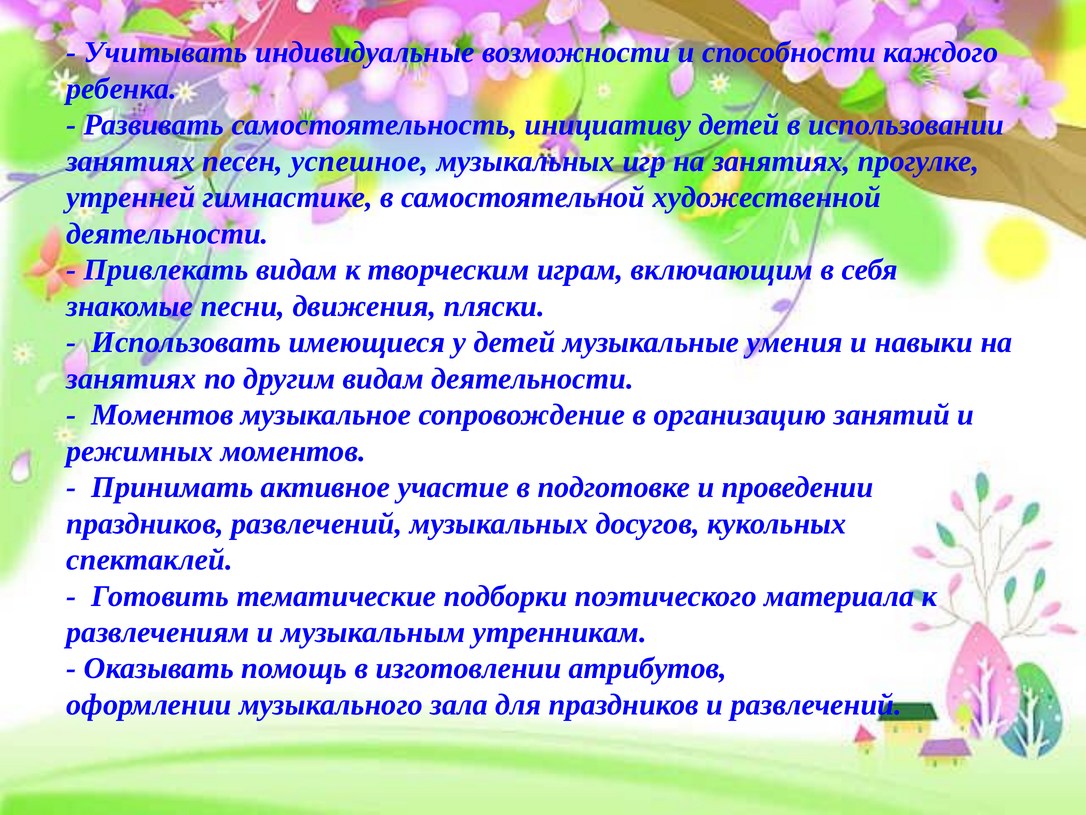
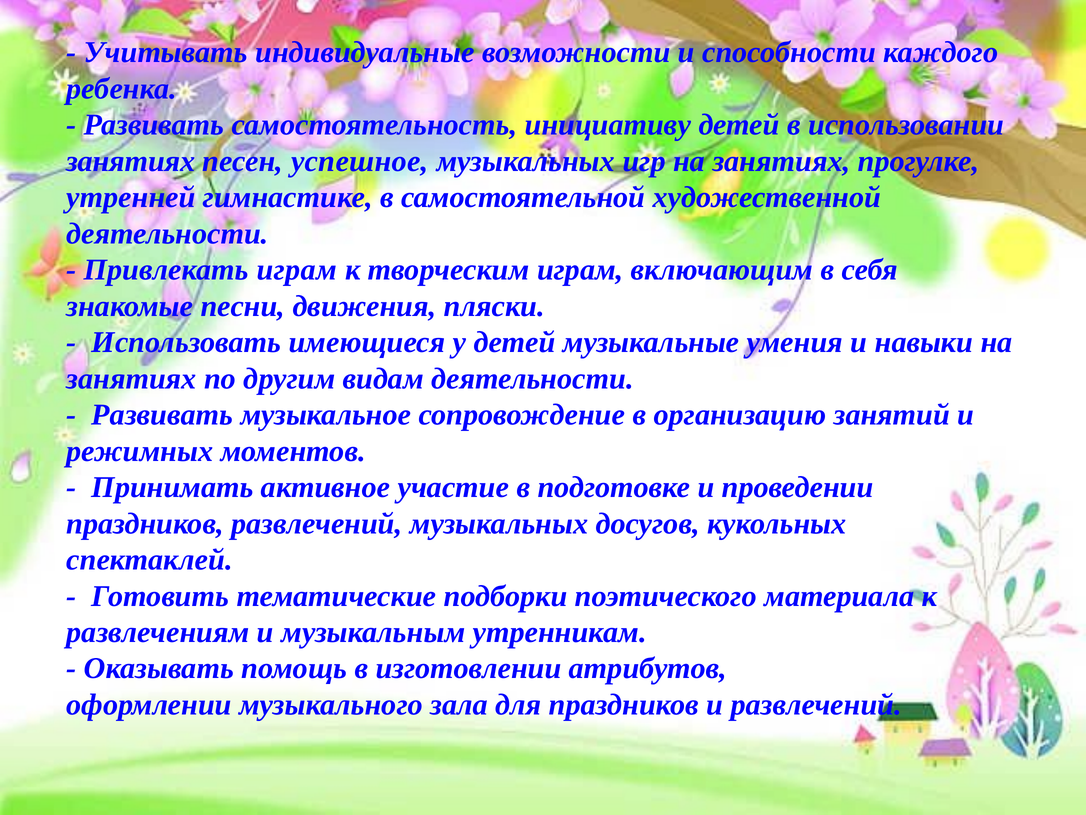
Привлекать видам: видам -> играм
Моментов at (162, 415): Моментов -> Развивать
